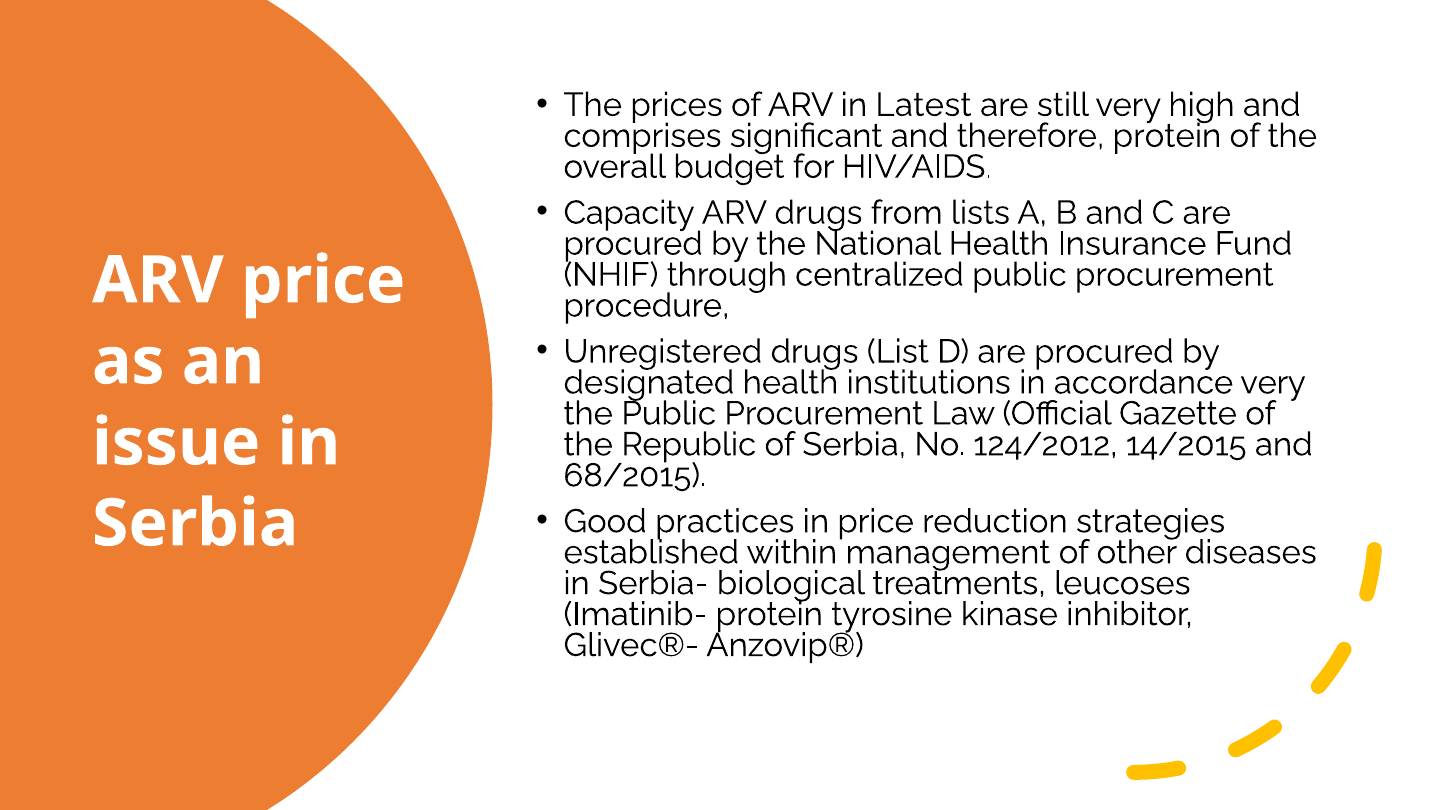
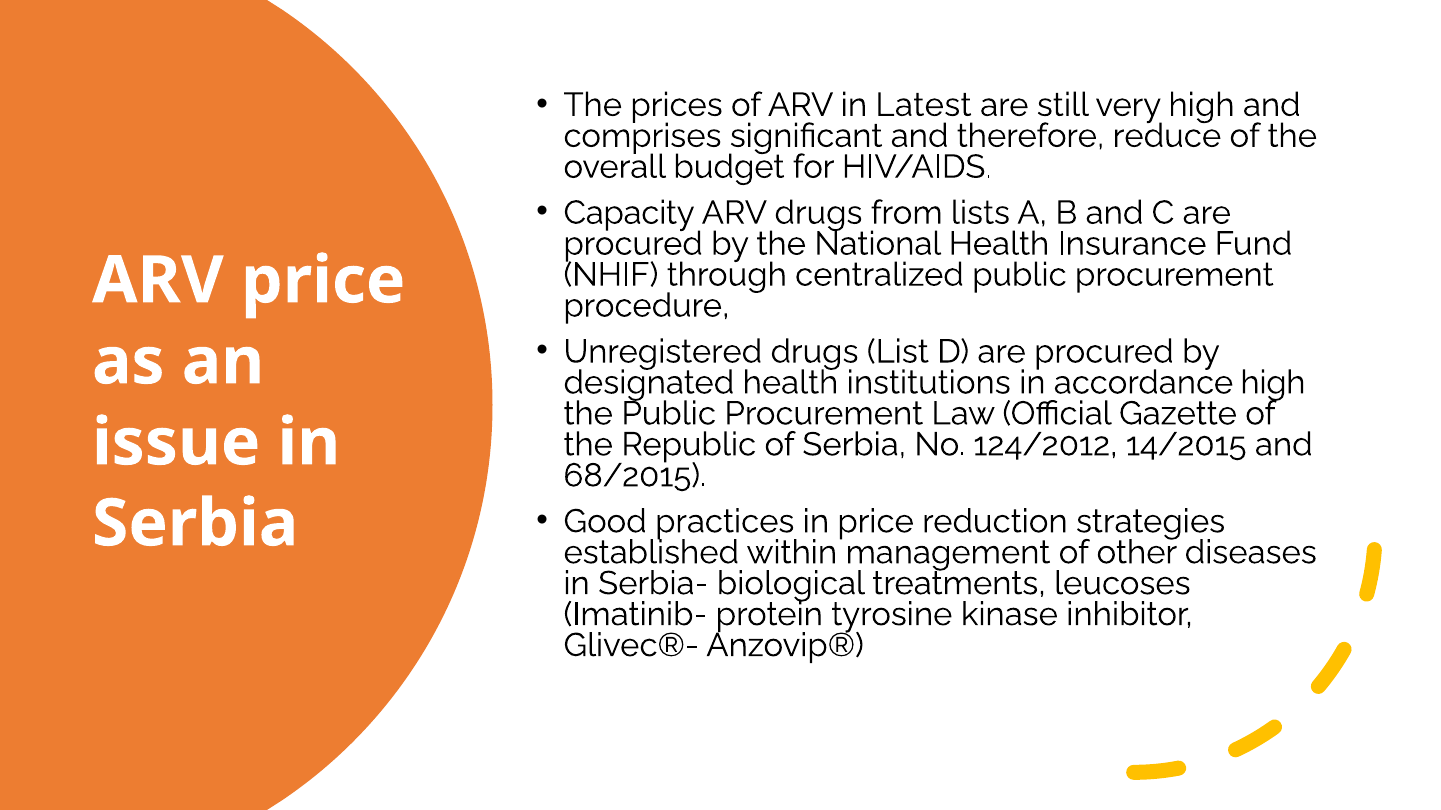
therefore protein: protein -> reduce
accordance very: very -> high
